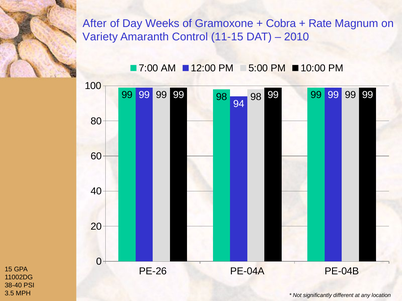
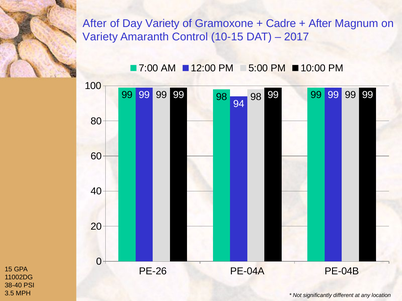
Day Weeks: Weeks -> Variety
Cobra: Cobra -> Cadre
Rate at (320, 23): Rate -> After
11-15: 11-15 -> 10-15
2010: 2010 -> 2017
